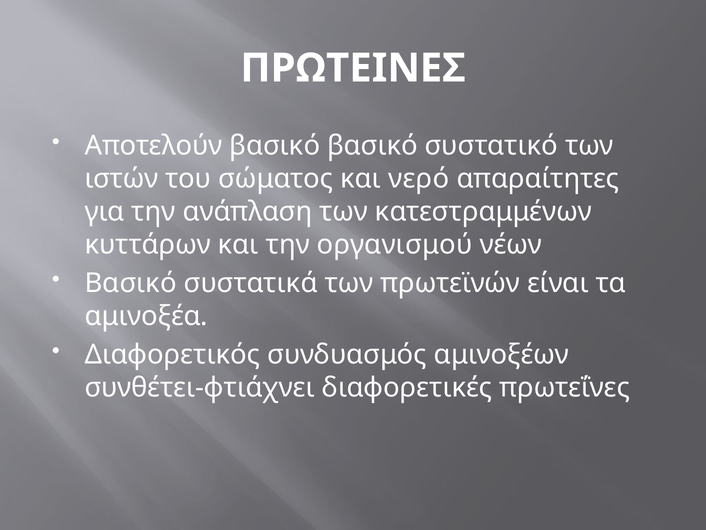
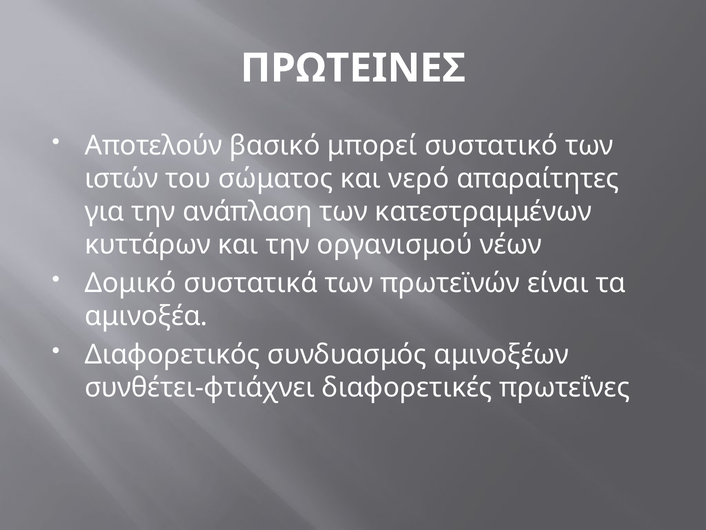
βασικό βασικό: βασικό -> μπορεί
Βασικό at (131, 283): Βασικό -> Δομικό
